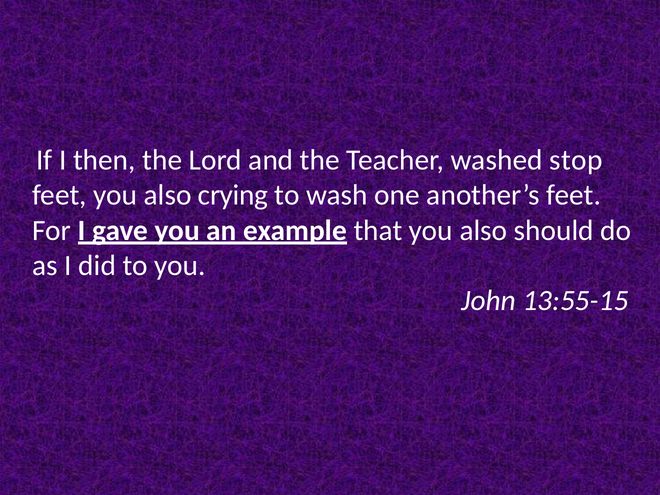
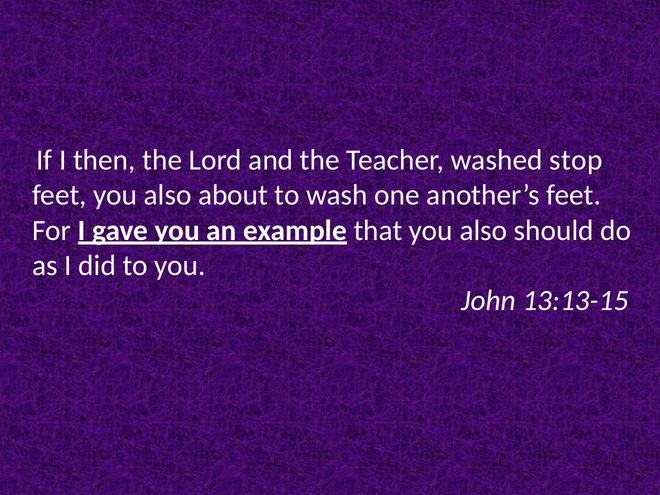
crying: crying -> about
13:55-15: 13:55-15 -> 13:13-15
